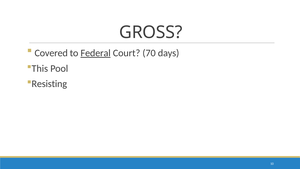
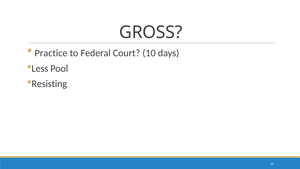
Covered: Covered -> Practice
Federal underline: present -> none
Court 70: 70 -> 10
This: This -> Less
